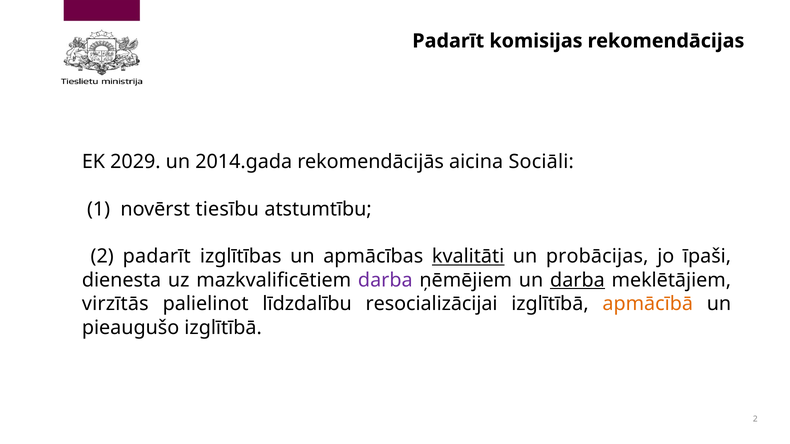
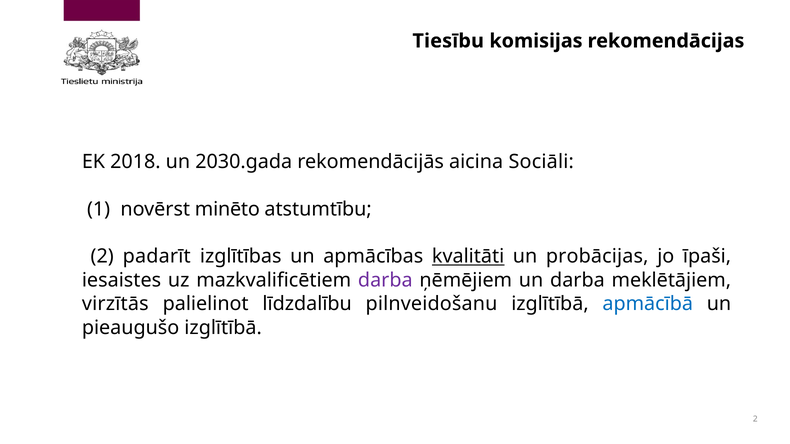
Padarīt at (448, 41): Padarīt -> Tiesību
2029: 2029 -> 2018
2014.gada: 2014.gada -> 2030.gada
tiesību: tiesību -> minēto
dienesta: dienesta -> iesaistes
darba at (577, 280) underline: present -> none
resocializācijai: resocializācijai -> pilnveidošanu
apmācībā colour: orange -> blue
